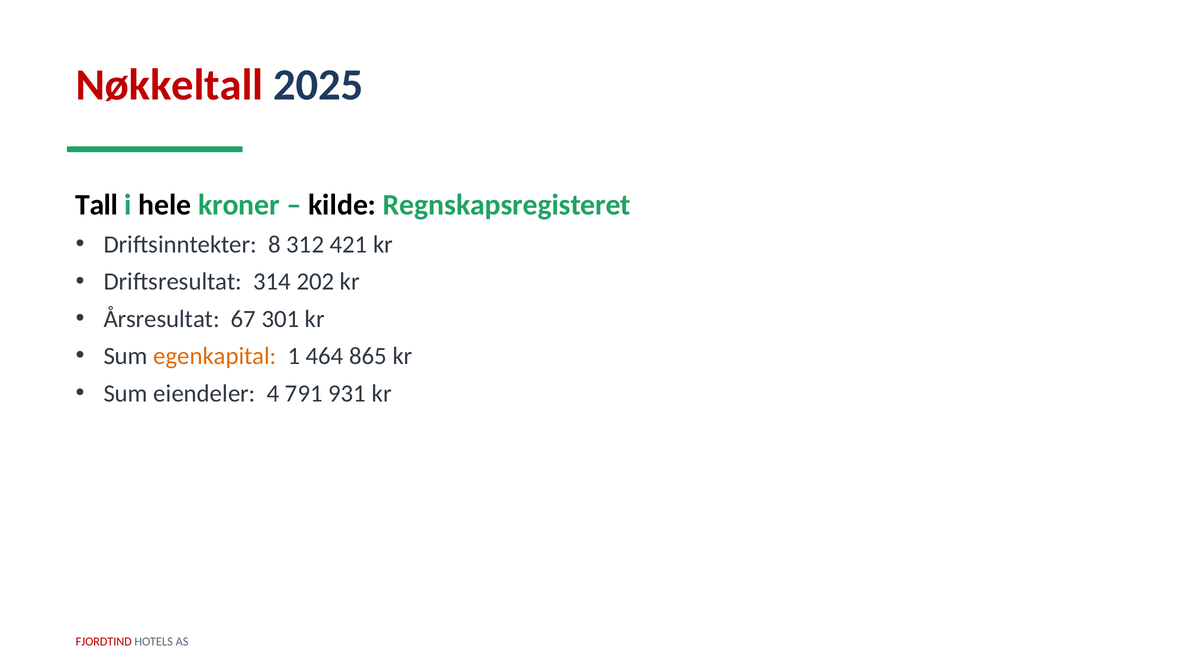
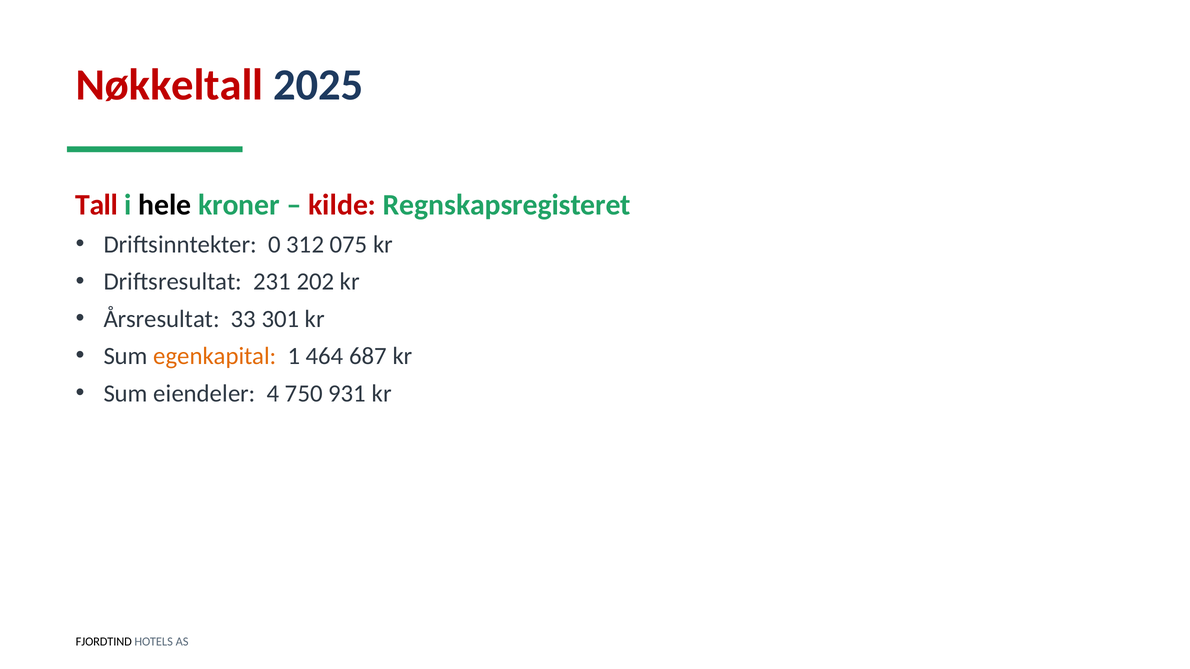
Tall colour: black -> red
kilde colour: black -> red
8: 8 -> 0
421: 421 -> 075
314: 314 -> 231
67: 67 -> 33
865: 865 -> 687
791: 791 -> 750
FJORDTIND colour: red -> black
